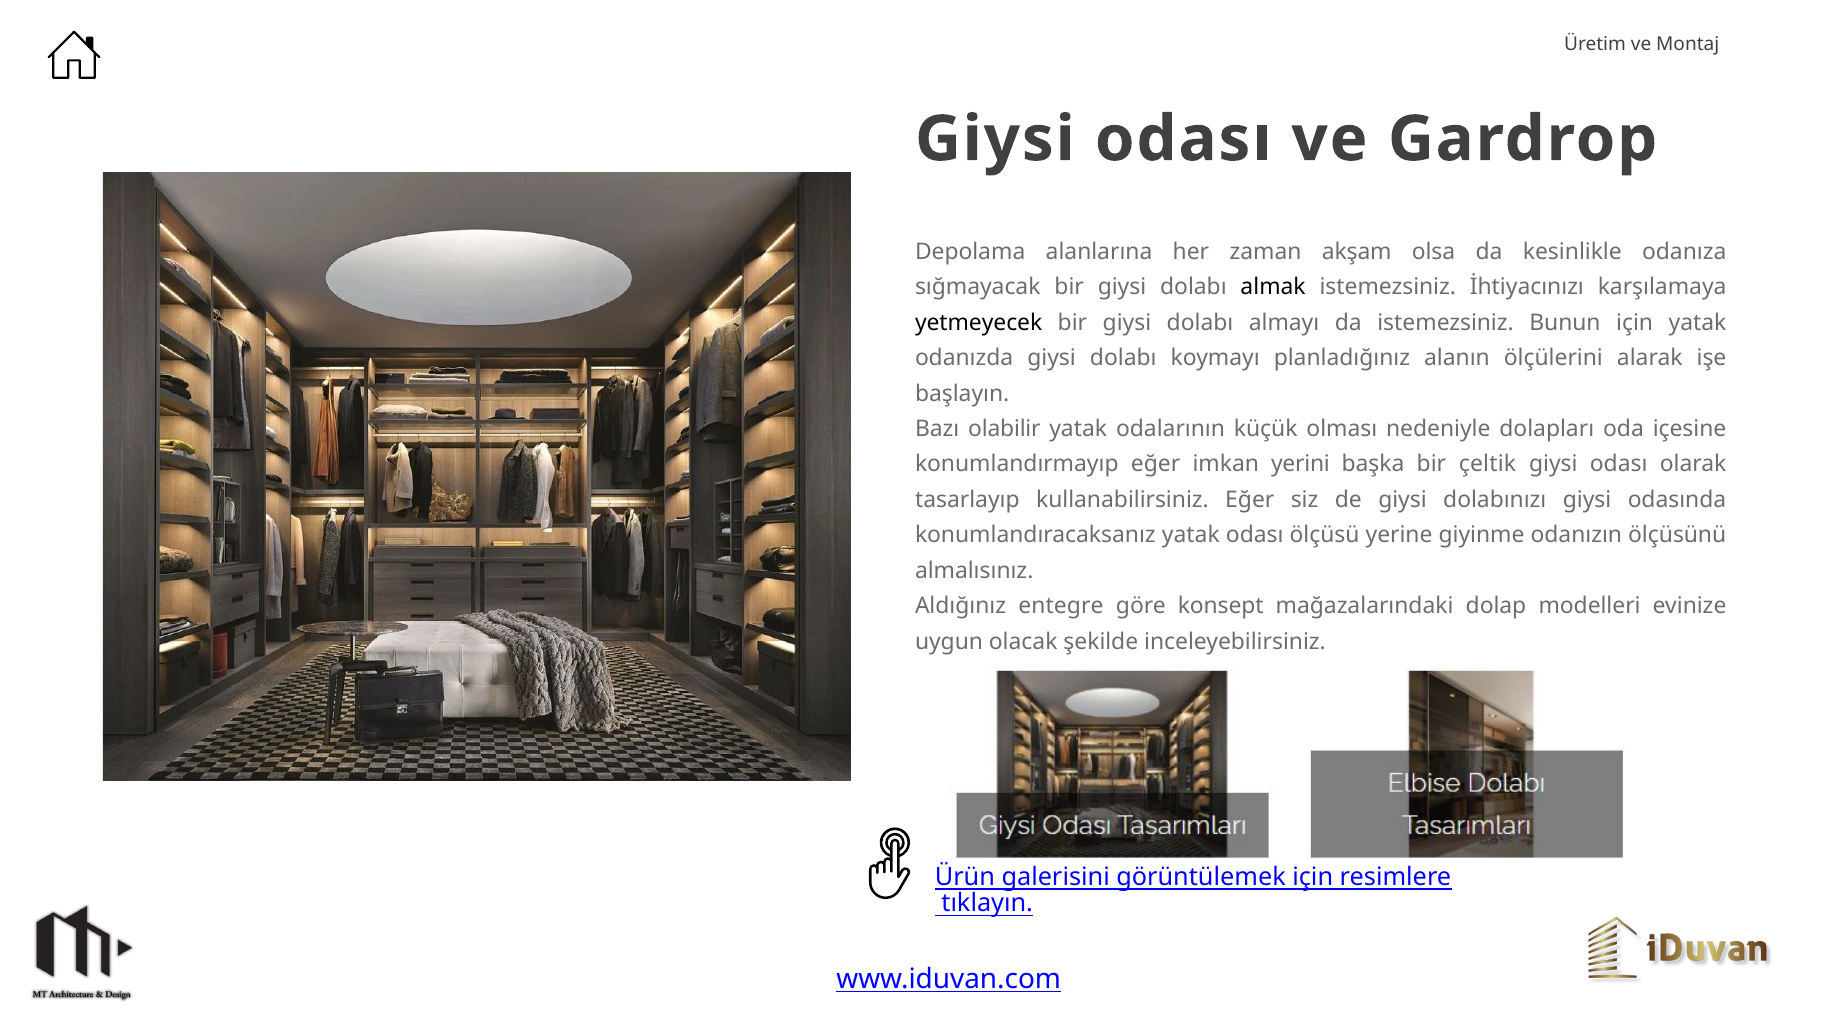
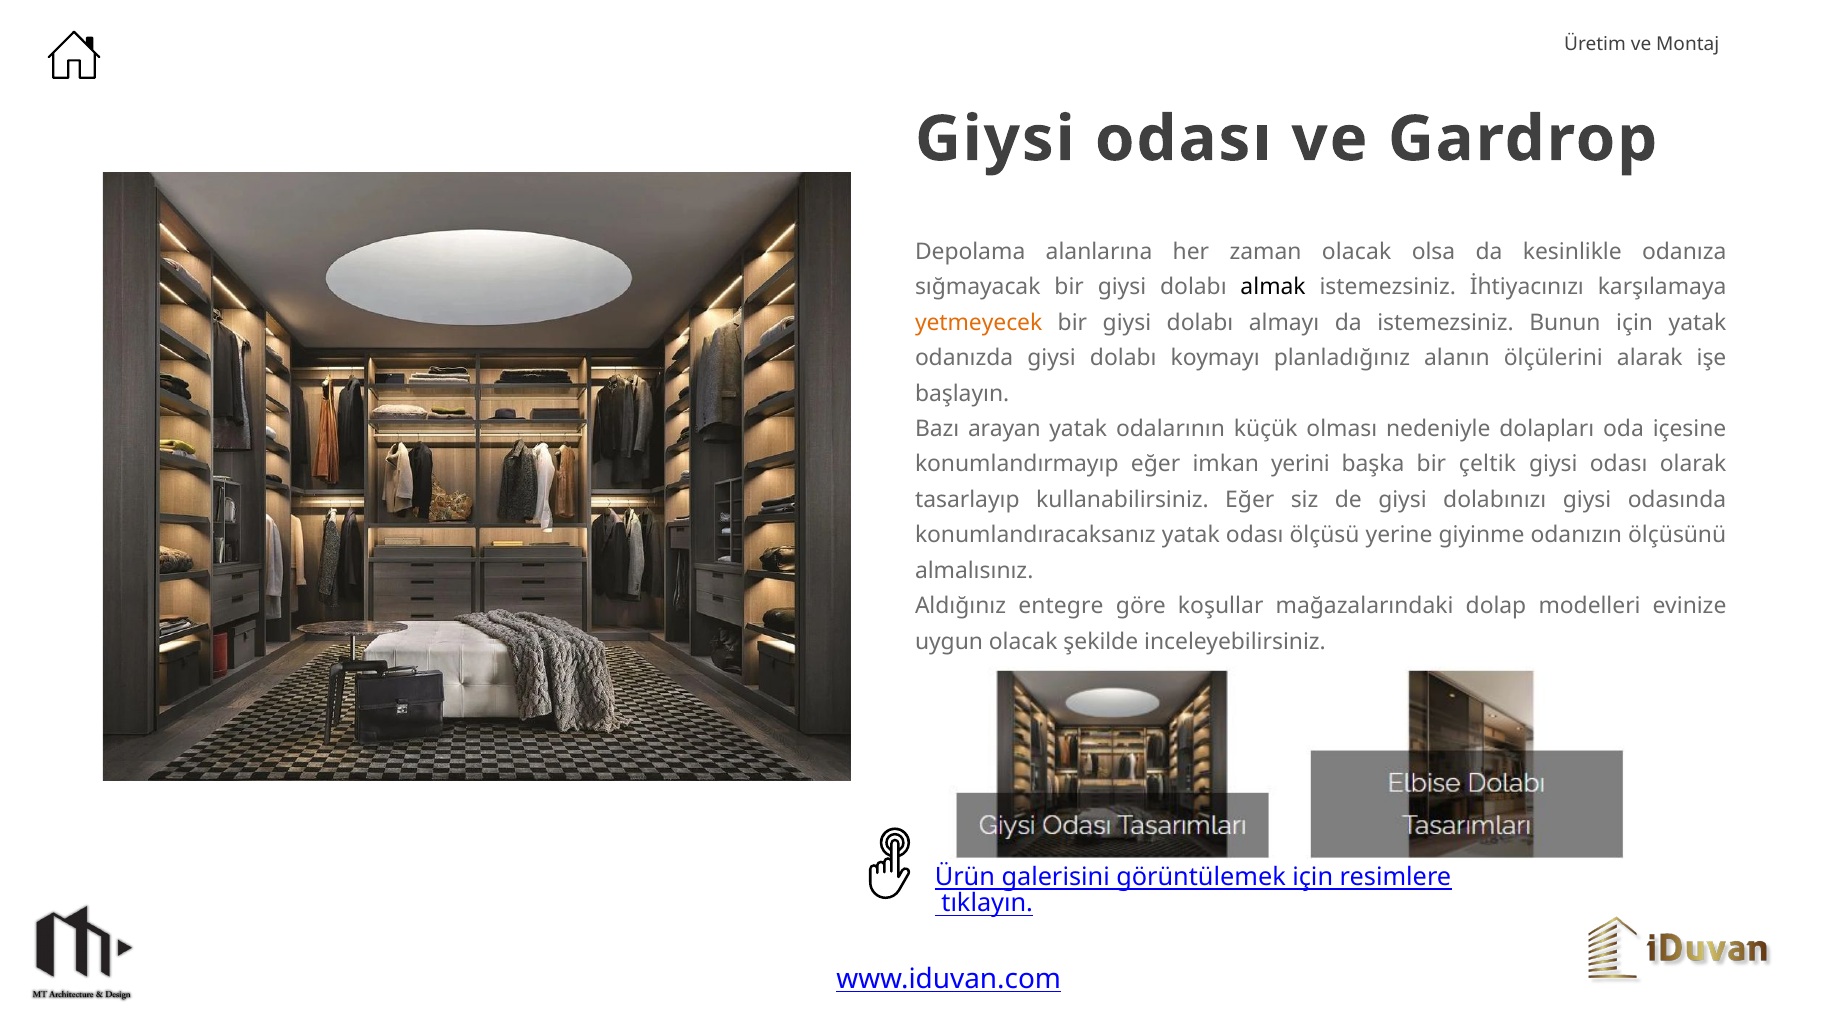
zaman akşam: akşam -> olacak
yetmeyecek colour: black -> orange
olabilir: olabilir -> arayan
konsept: konsept -> koşullar
